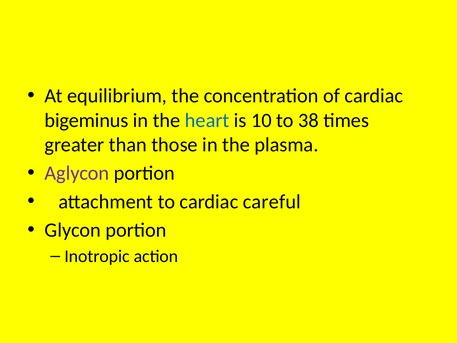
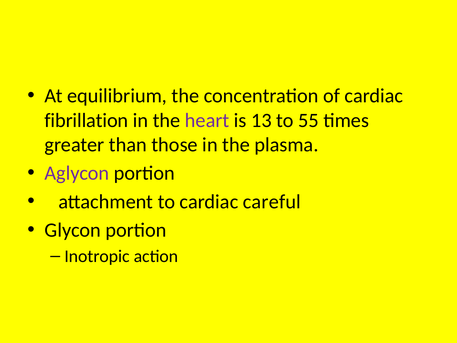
bigeminus: bigeminus -> fibrillation
heart colour: blue -> purple
10: 10 -> 13
38: 38 -> 55
